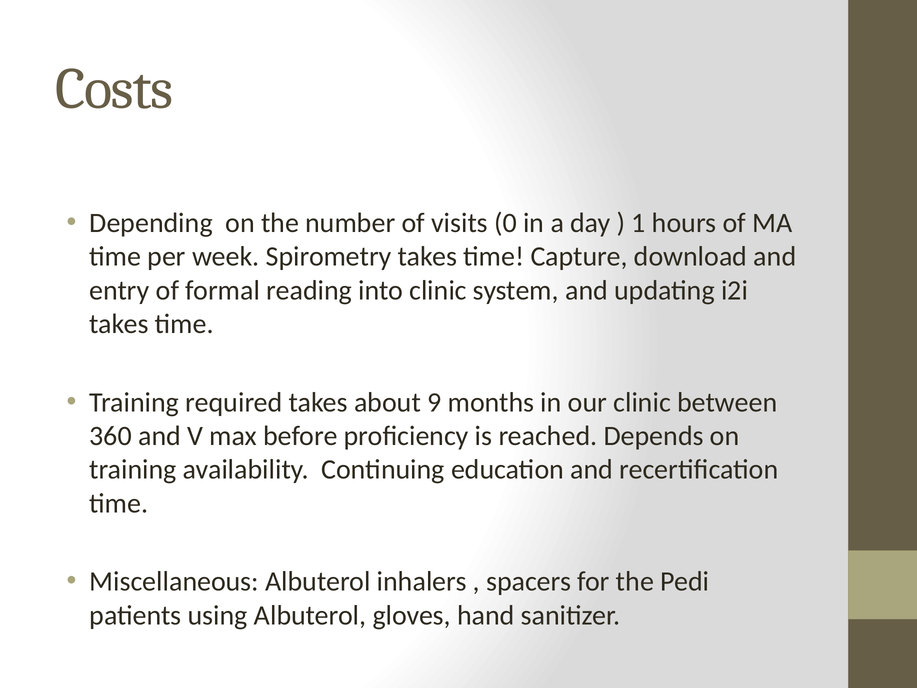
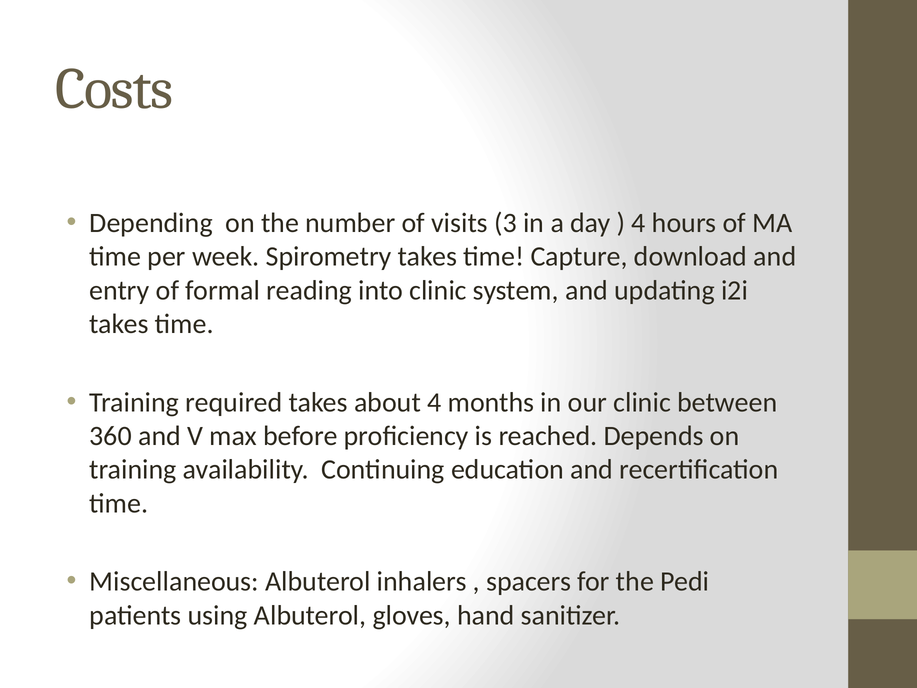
0: 0 -> 3
1 at (639, 223): 1 -> 4
about 9: 9 -> 4
